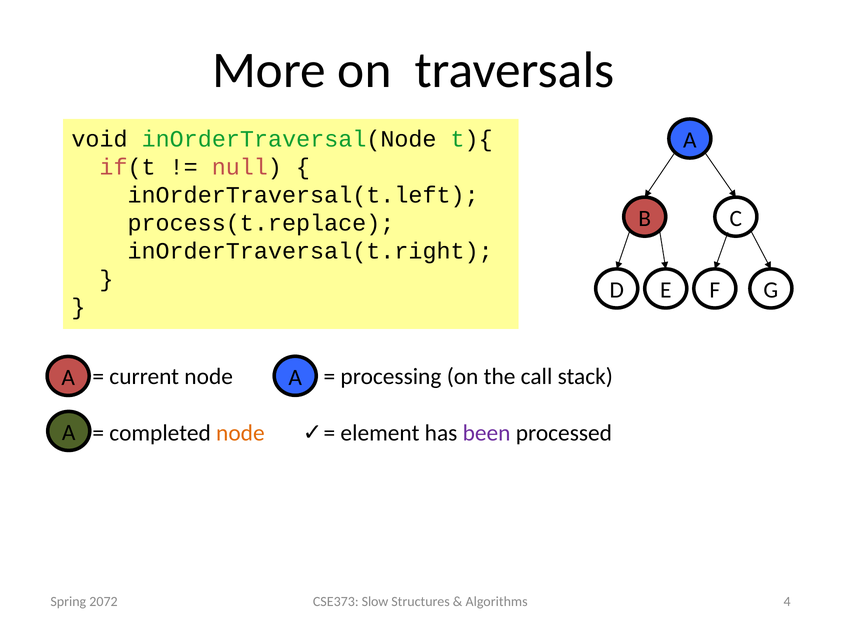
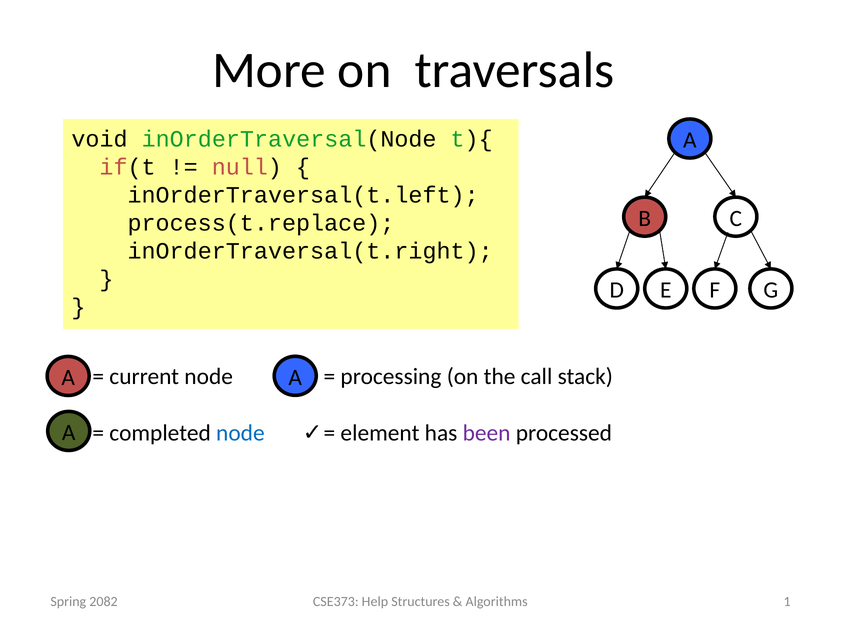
node at (240, 433) colour: orange -> blue
Slow: Slow -> Help
4: 4 -> 1
2072: 2072 -> 2082
